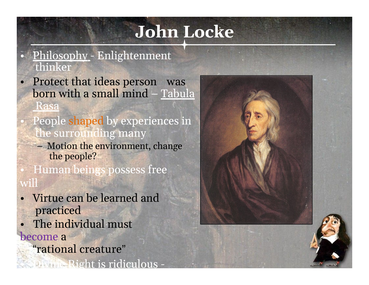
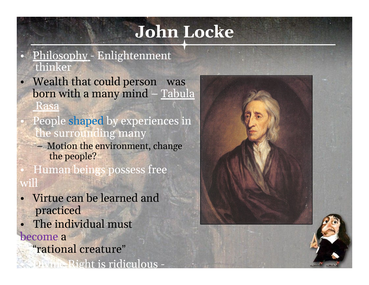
Protect: Protect -> Wealth
ideas: ideas -> could
a small: small -> many
shaped colour: orange -> blue
